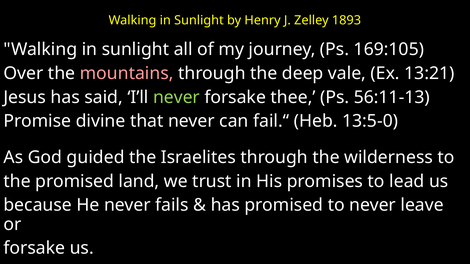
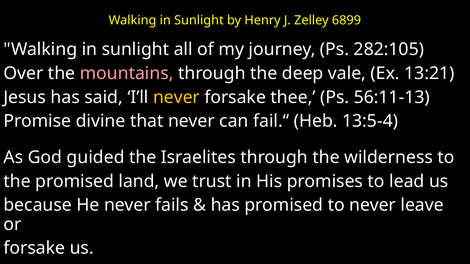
1893: 1893 -> 6899
169:105: 169:105 -> 282:105
never at (177, 97) colour: light green -> yellow
13:5-0: 13:5-0 -> 13:5-4
